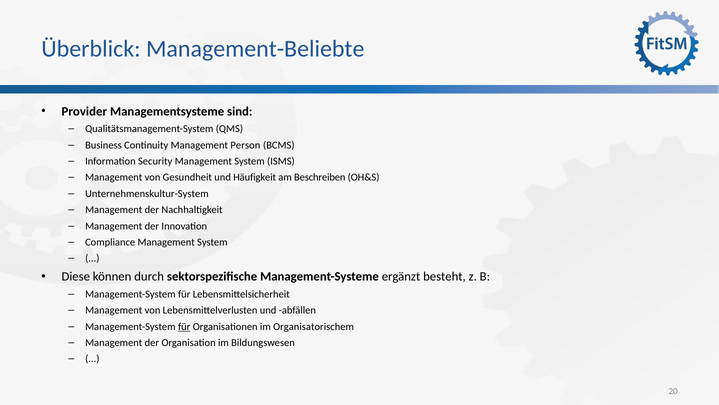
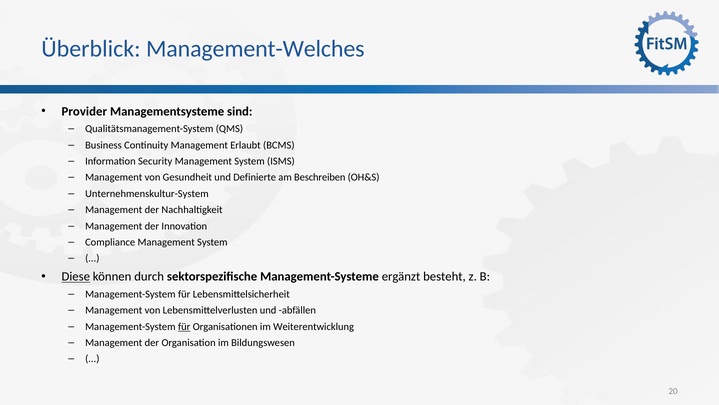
Management-Beliebte: Management-Beliebte -> Management-Welches
Person: Person -> Erlaubt
Häufigkeit: Häufigkeit -> Definierte
Diese underline: none -> present
Organisatorischem: Organisatorischem -> Weiterentwicklung
